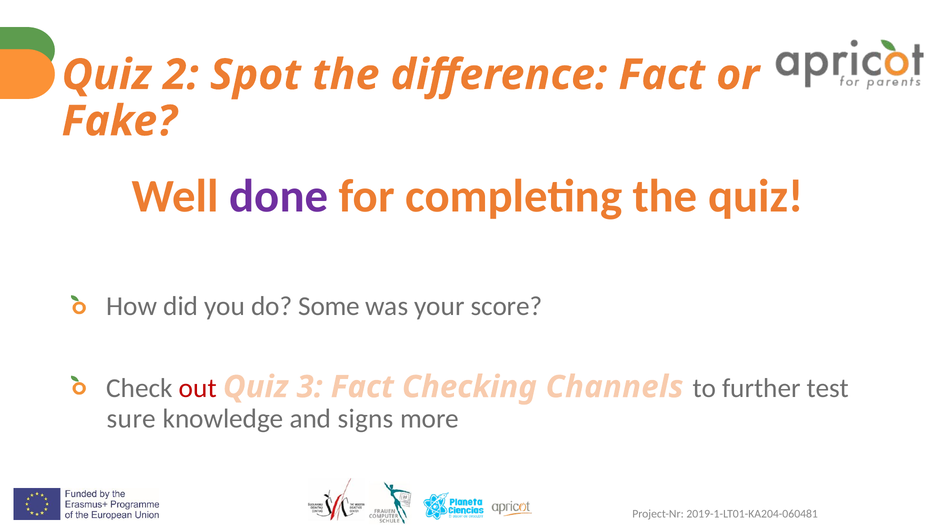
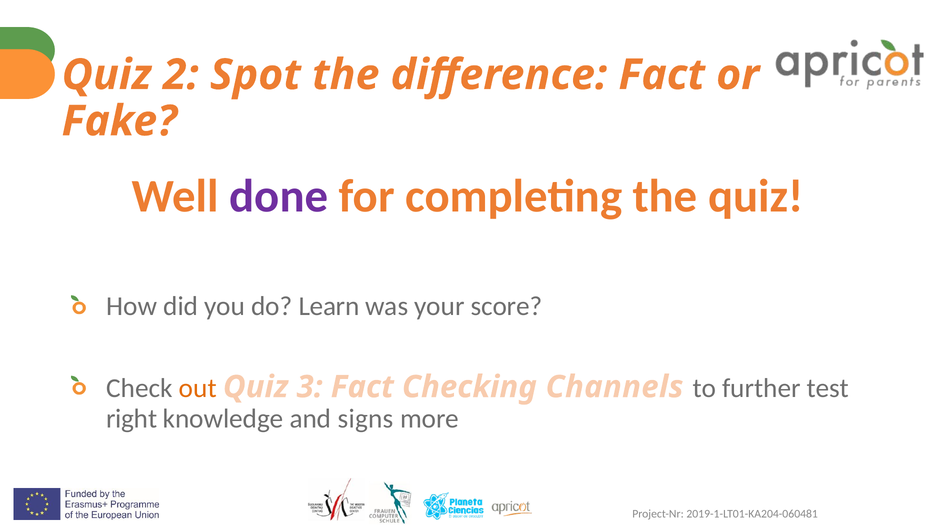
Some: Some -> Learn
out colour: red -> orange
sure: sure -> right
